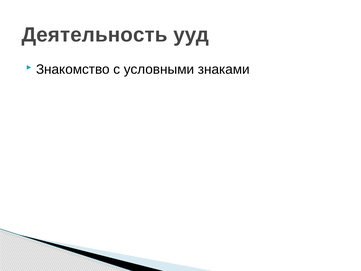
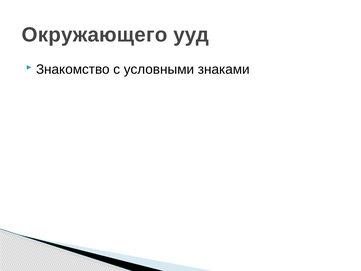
Деятельность: Деятельность -> Окружающего
